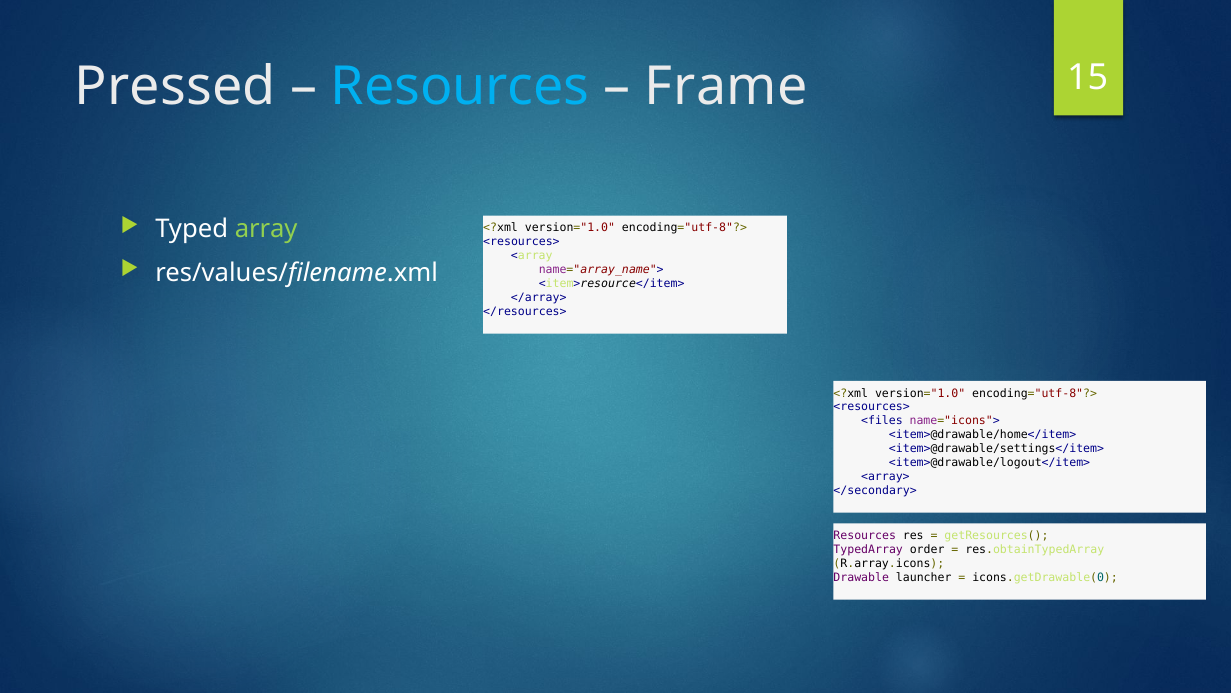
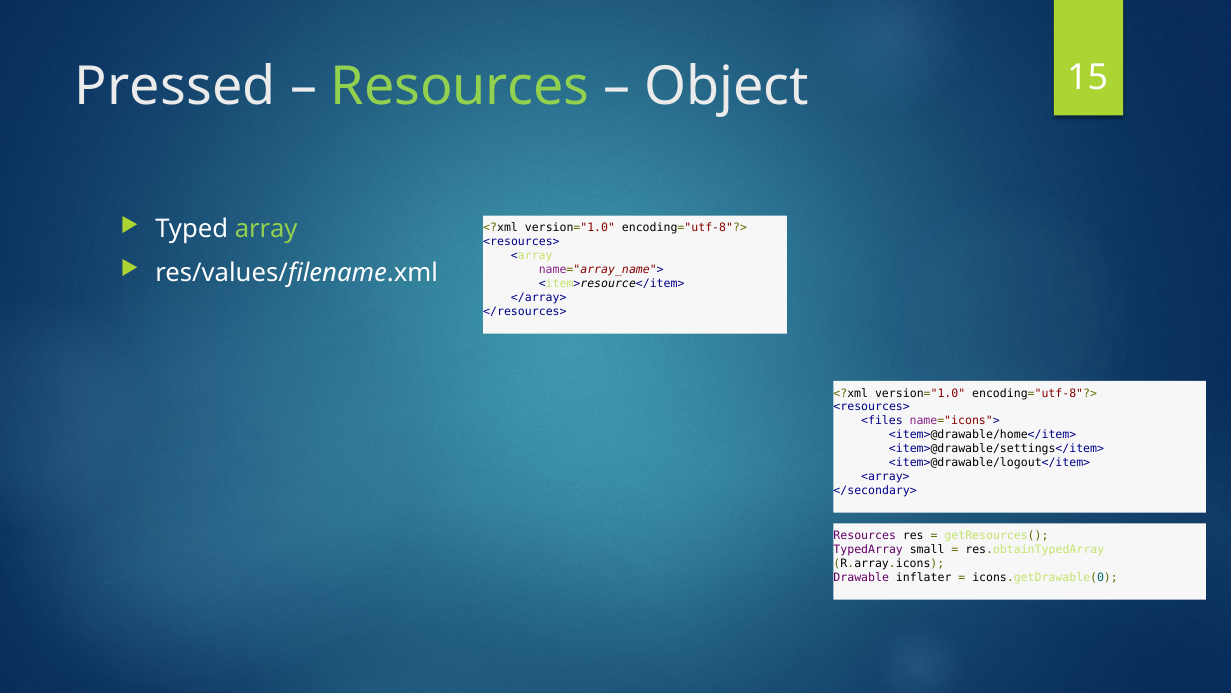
Resources at (460, 86) colour: light blue -> light green
Frame: Frame -> Object
order: order -> small
launcher: launcher -> inflater
